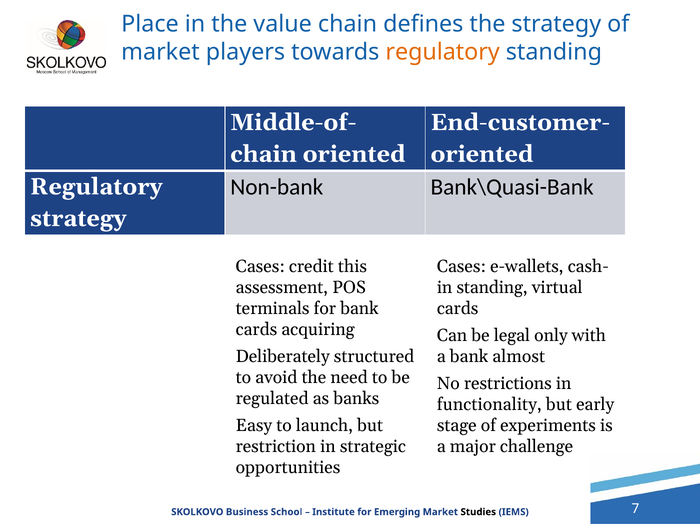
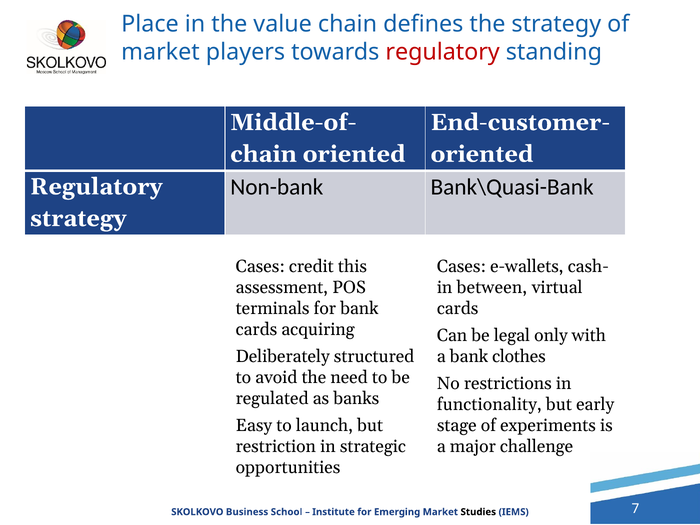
regulatory at (443, 52) colour: orange -> red
in standing: standing -> between
almost: almost -> clothes
